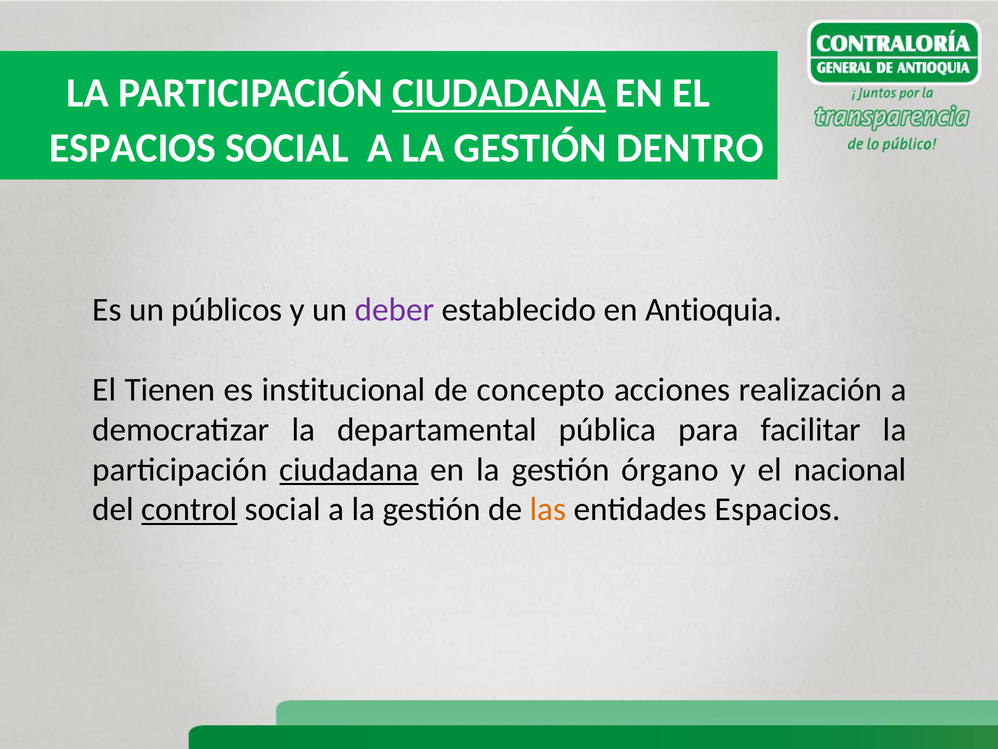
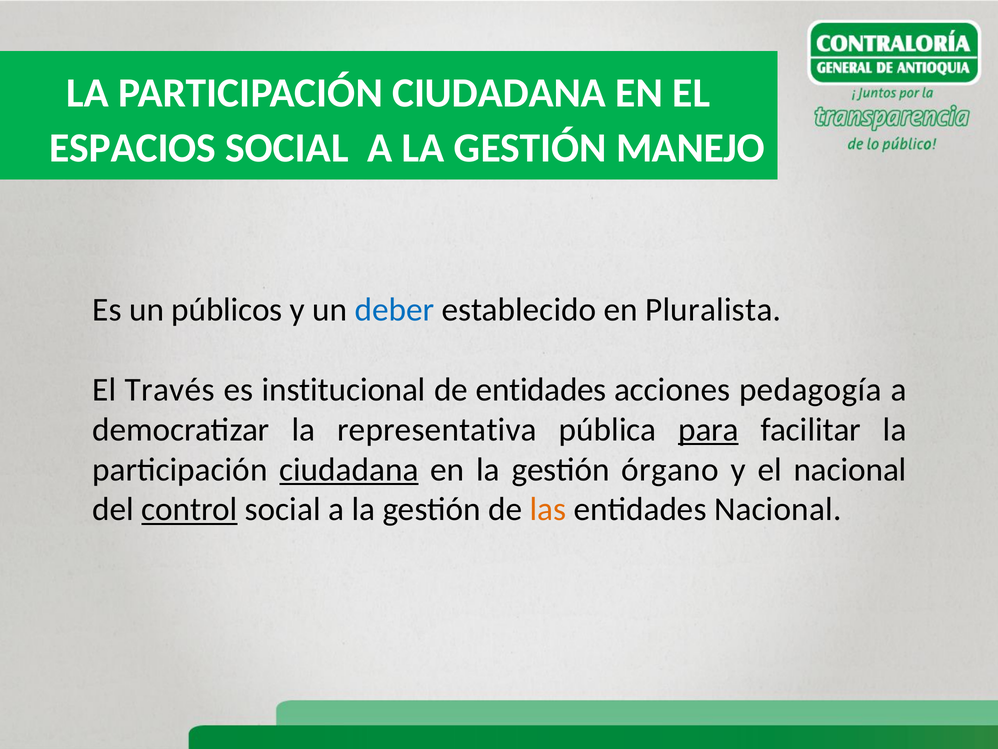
CIUDADANA at (499, 93) underline: present -> none
DENTRO: DENTRO -> MANEJO
deber colour: purple -> blue
Antioquia: Antioquia -> Pluralista
Tienen: Tienen -> Través
de concepto: concepto -> entidades
realización: realización -> pedagogía
departamental: departamental -> representativa
para underline: none -> present
entidades Espacios: Espacios -> Nacional
